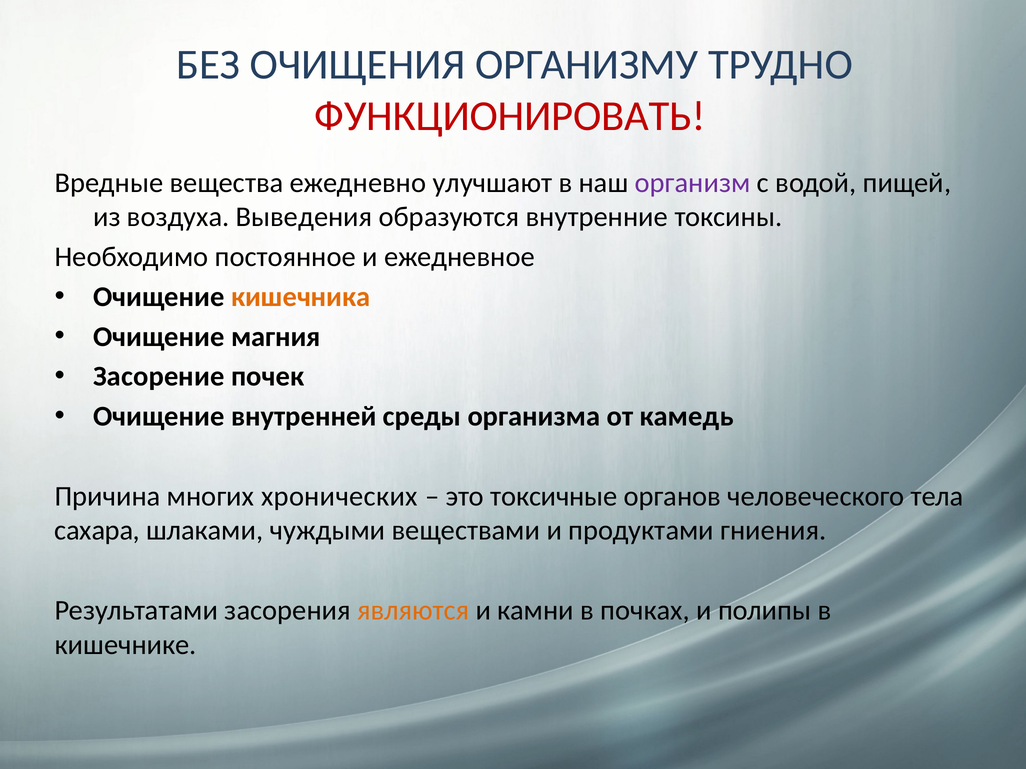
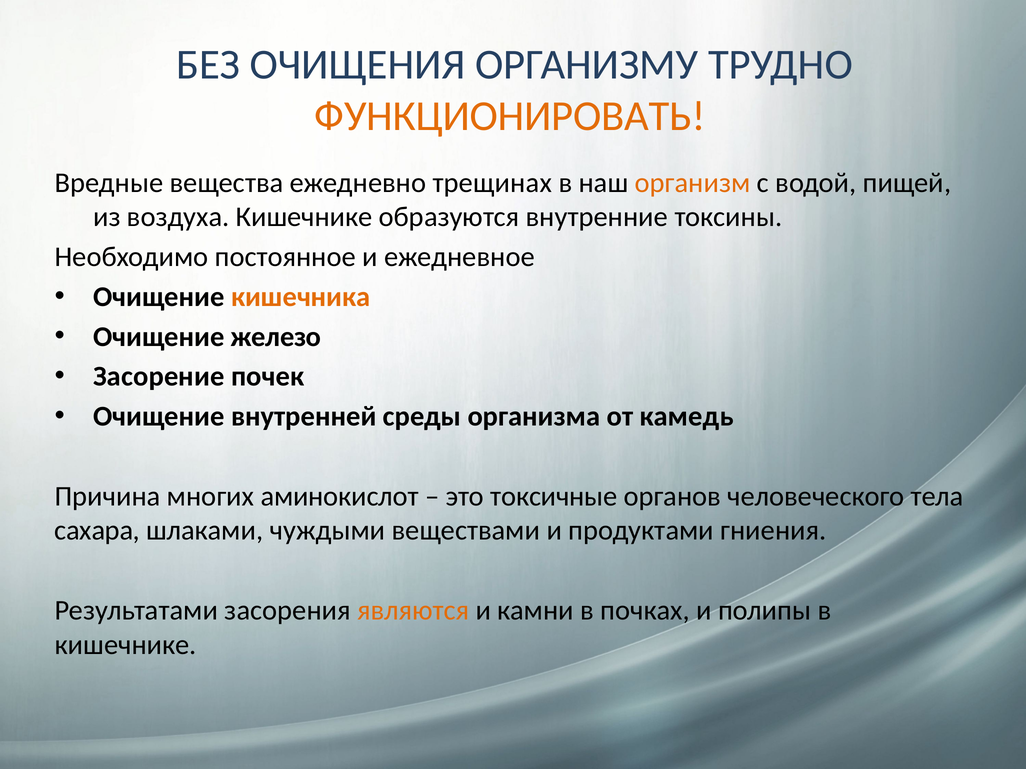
ФУНКЦИОНИРОВАТЬ colour: red -> orange
улучшают: улучшают -> трещинах
организм colour: purple -> orange
воздуха Выведения: Выведения -> Кишечнике
магния: магния -> железо
хронических: хронических -> аминокислот
